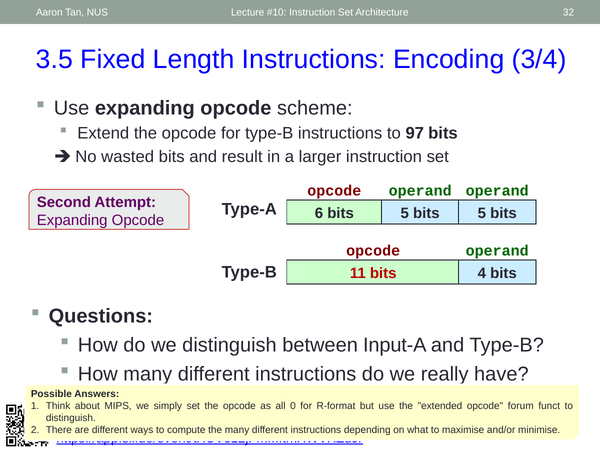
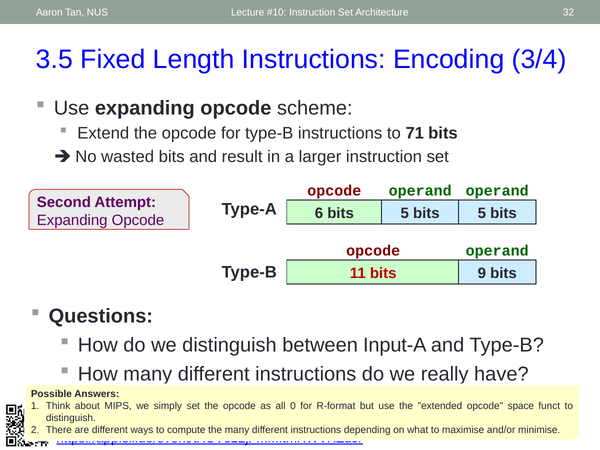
97: 97 -> 71
4: 4 -> 9
forum: forum -> space
